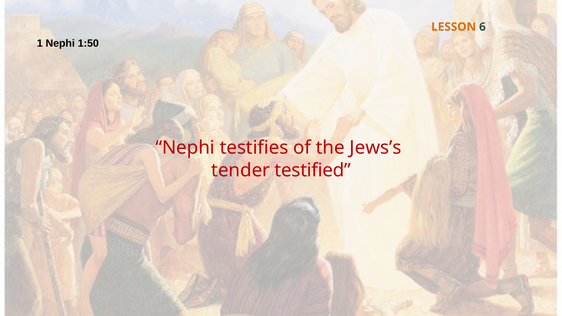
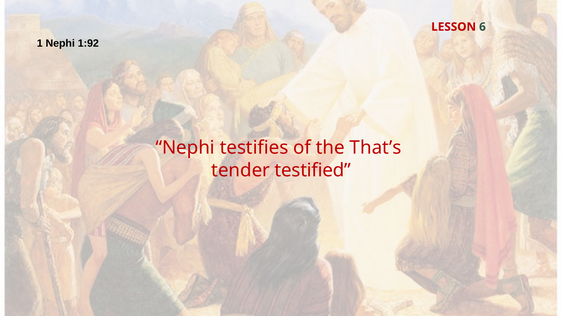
LESSON colour: orange -> red
1:50: 1:50 -> 1:92
Jews’s: Jews’s -> That’s
